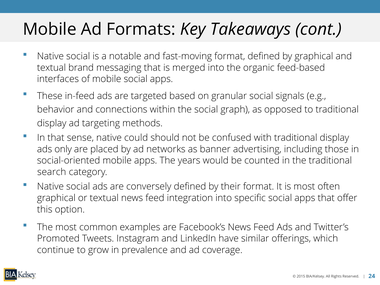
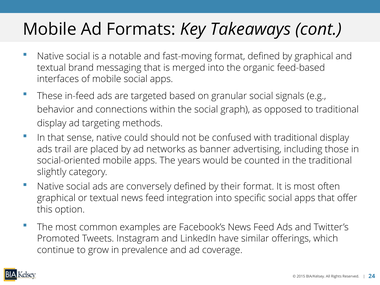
only: only -> trail
search: search -> slightly
